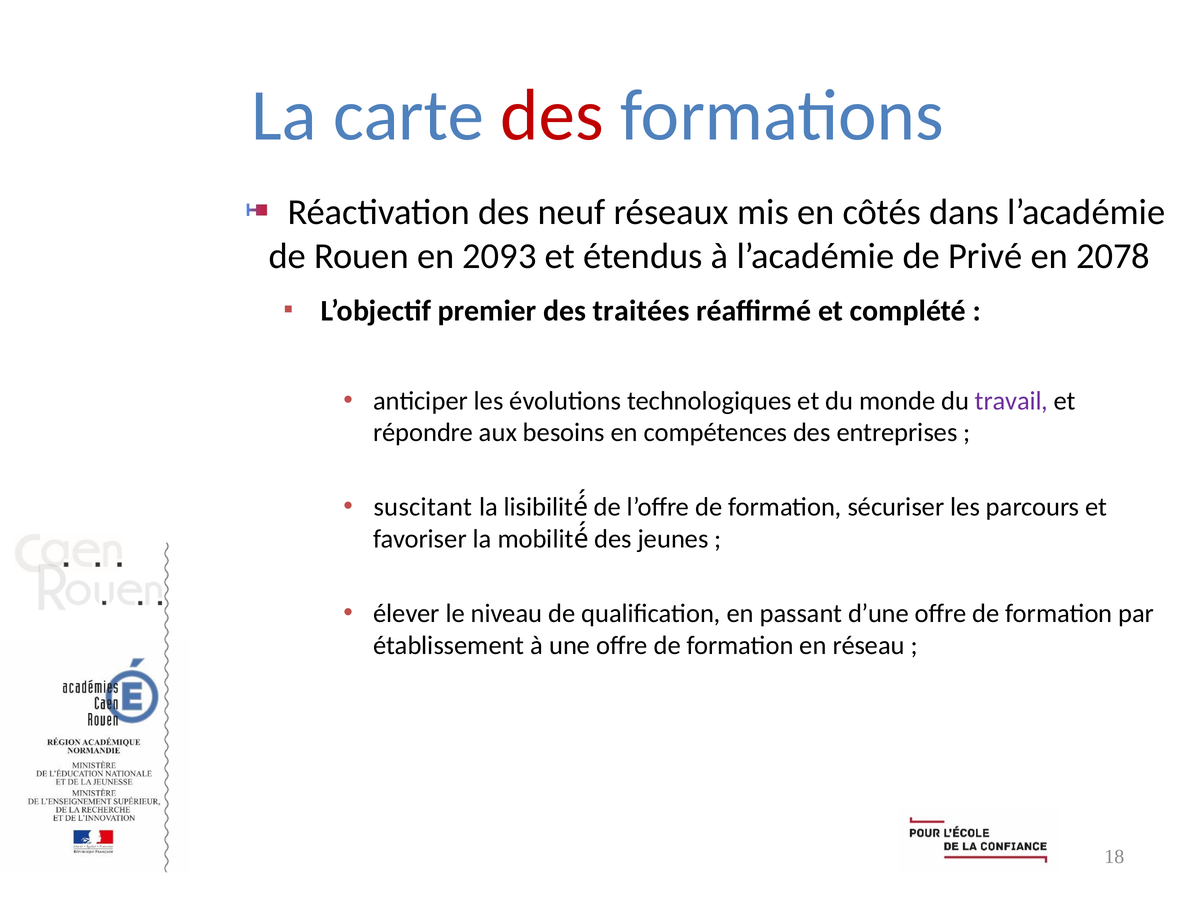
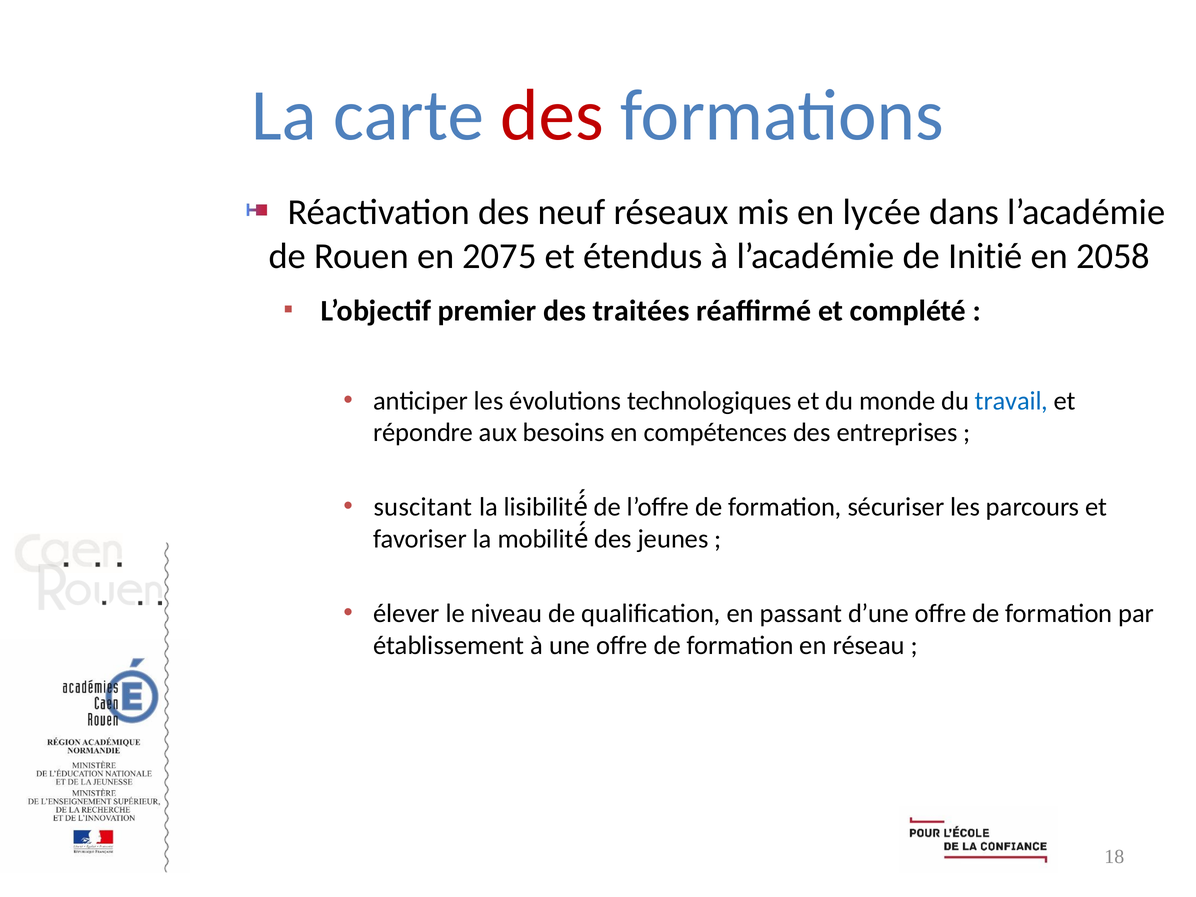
côtés: côtés -> lycée
2093: 2093 -> 2075
Privé: Privé -> Initié
2078: 2078 -> 2058
travail colour: purple -> blue
